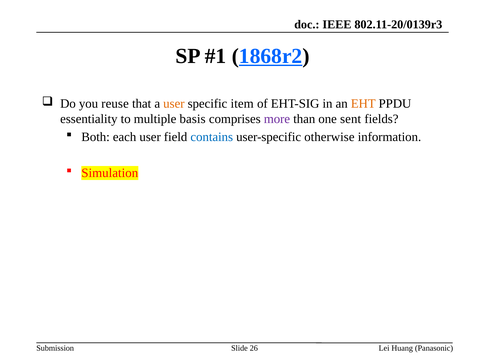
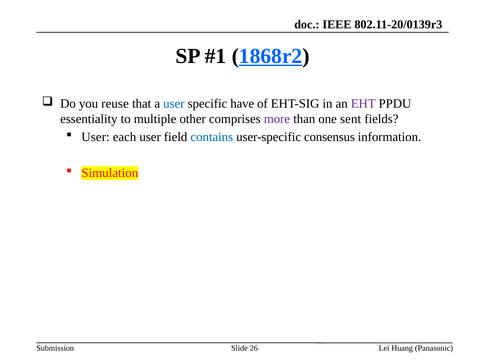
user at (174, 104) colour: orange -> blue
item: item -> have
EHT colour: orange -> purple
basis: basis -> other
Both at (96, 137): Both -> User
otherwise: otherwise -> consensus
